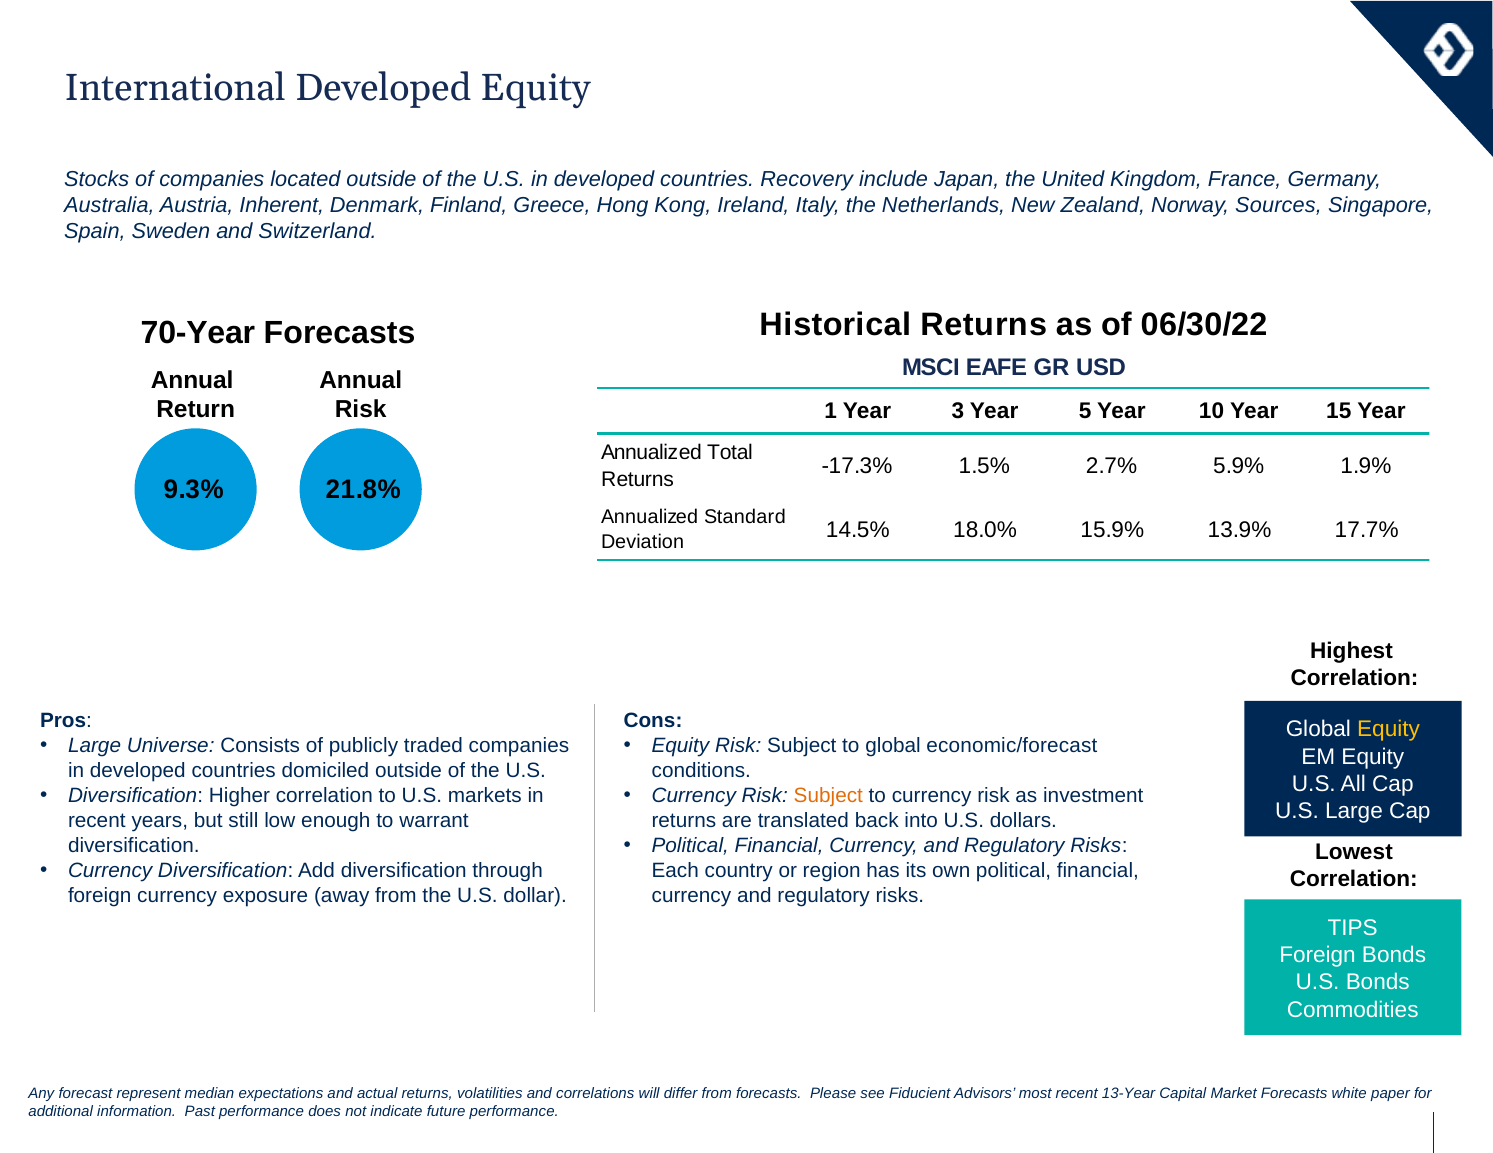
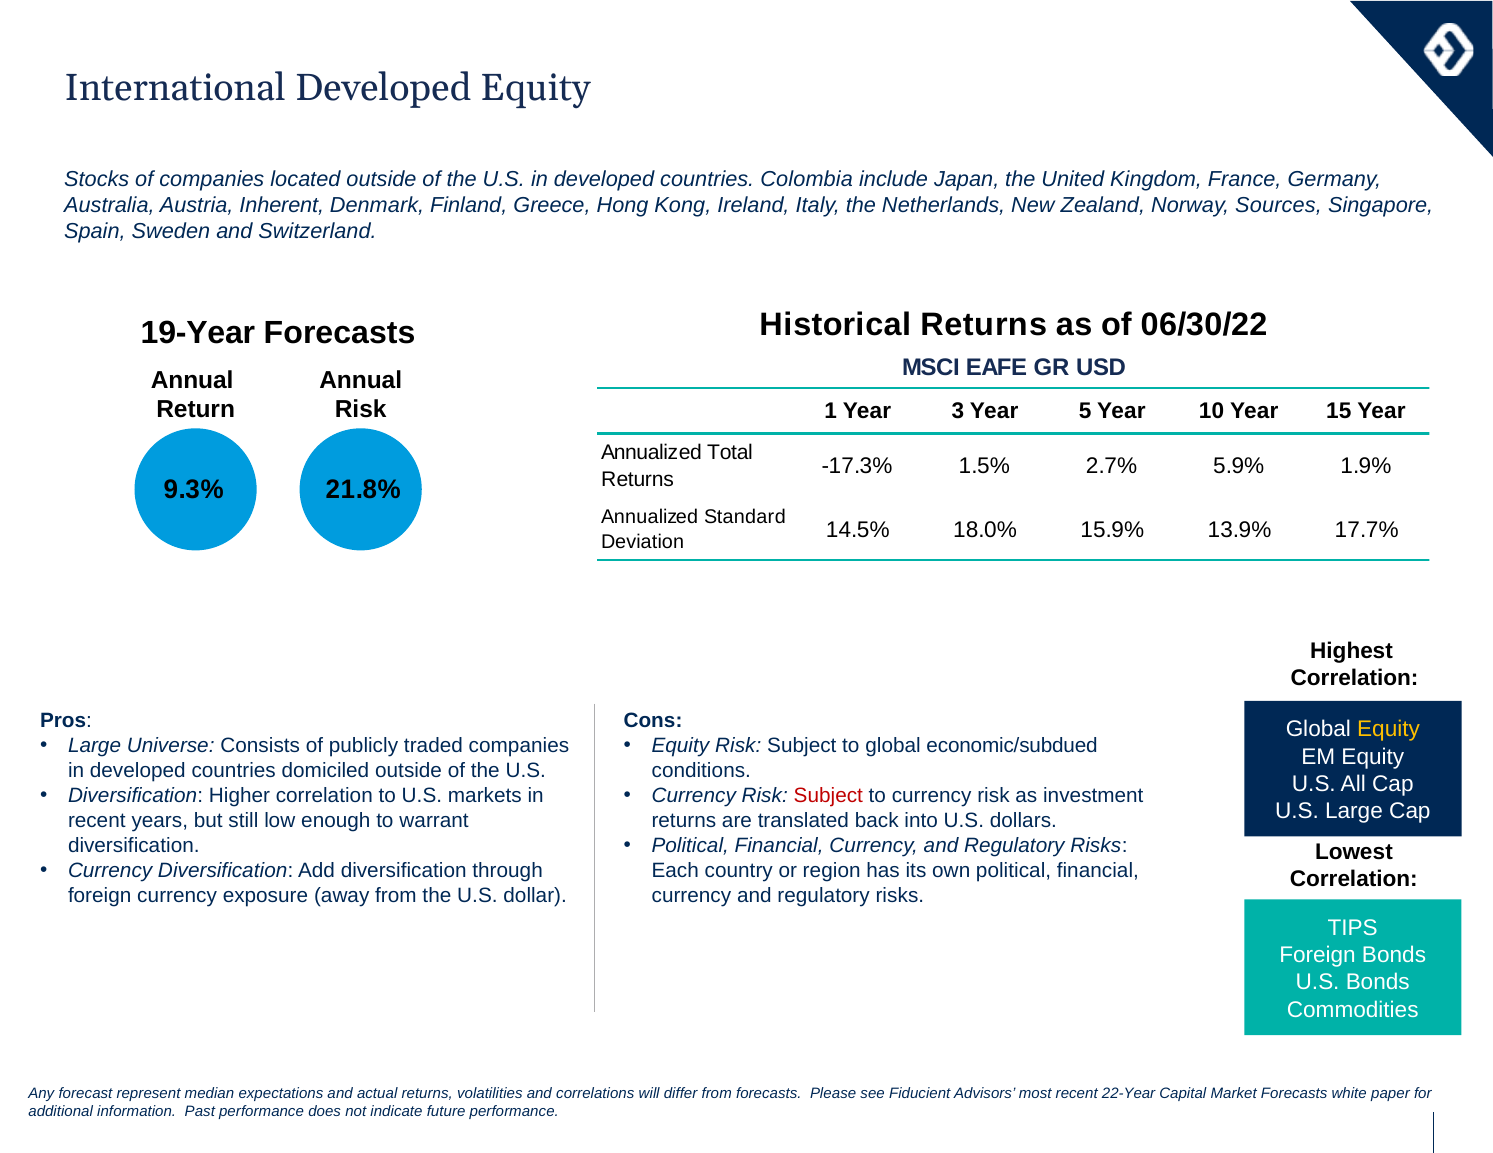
Recovery: Recovery -> Colombia
70-Year: 70-Year -> 19-Year
economic/forecast: economic/forecast -> economic/subdued
Subject at (828, 796) colour: orange -> red
13-Year: 13-Year -> 22-Year
